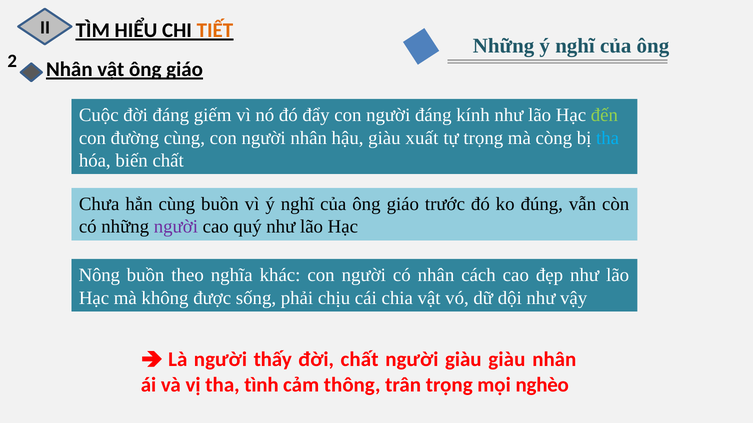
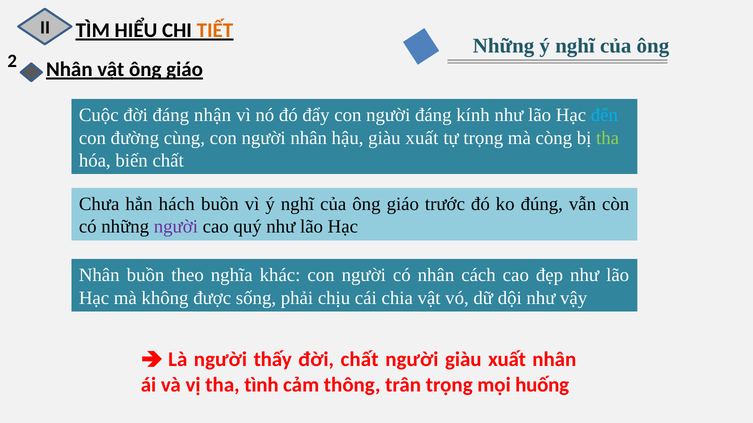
giếm: giếm -> nhận
đến colour: light green -> light blue
tha at (608, 138) colour: light blue -> light green
hẳn cùng: cùng -> hách
Nông at (99, 276): Nông -> Nhân
người giàu giàu: giàu -> xuất
nghèo: nghèo -> huống
